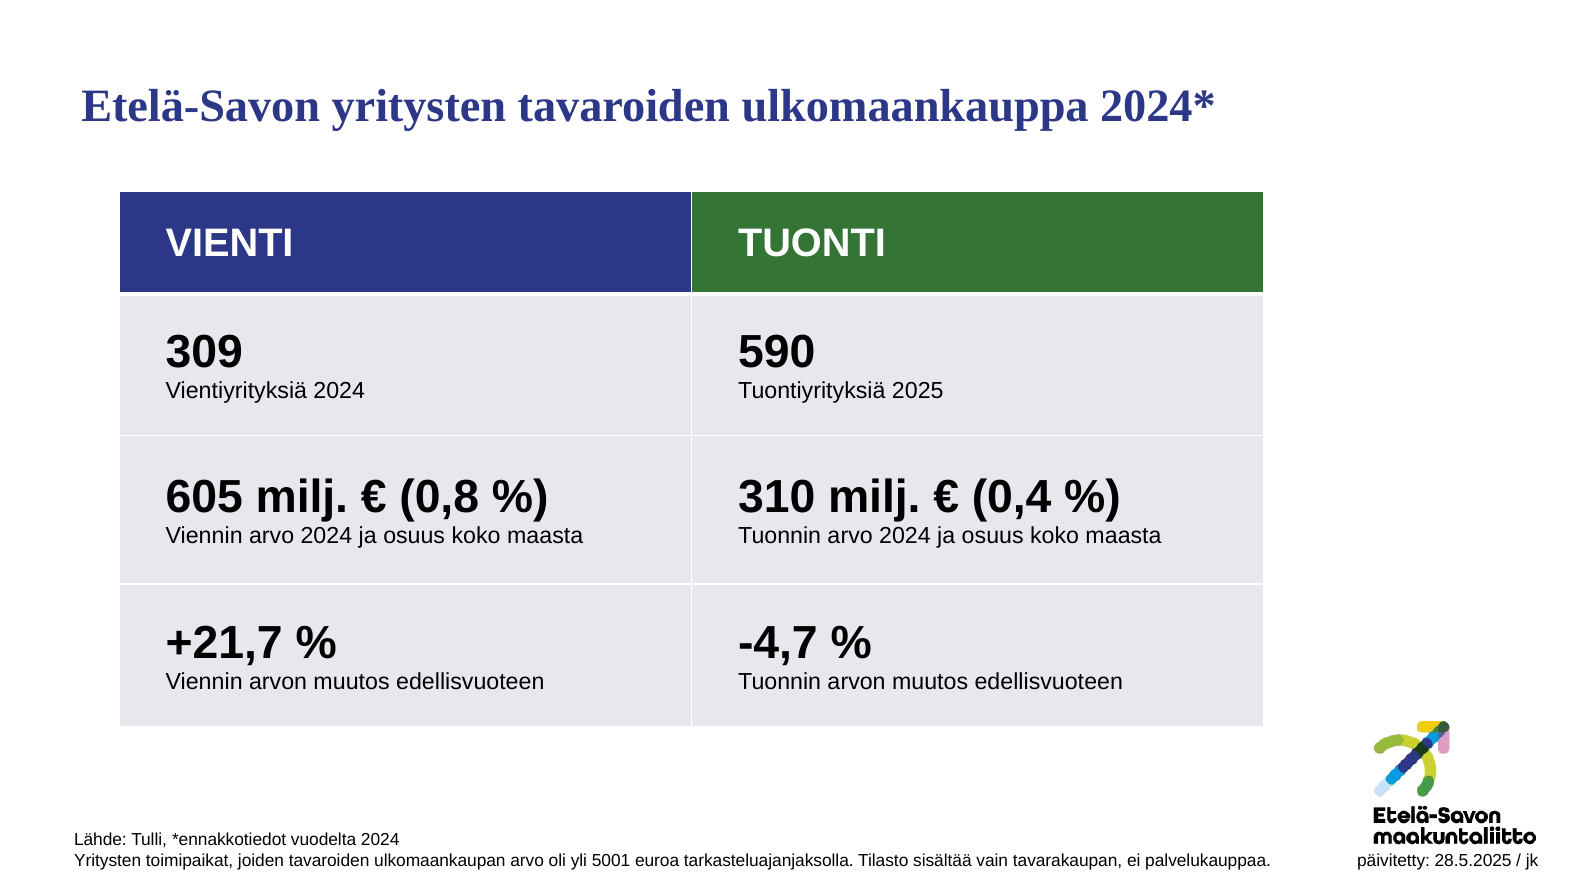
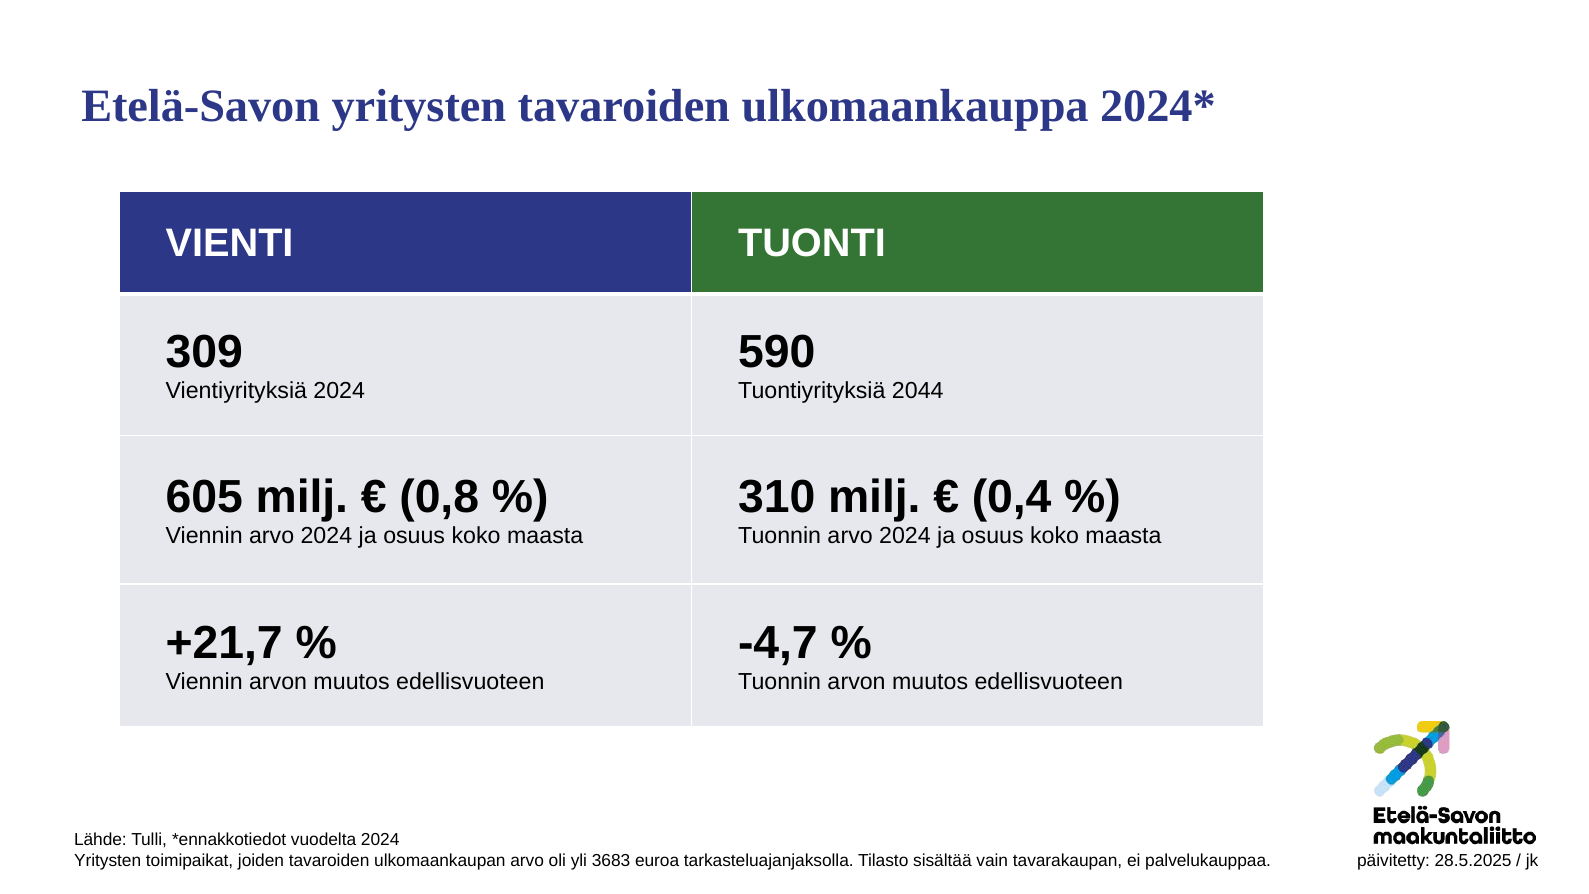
2025: 2025 -> 2044
5001: 5001 -> 3683
